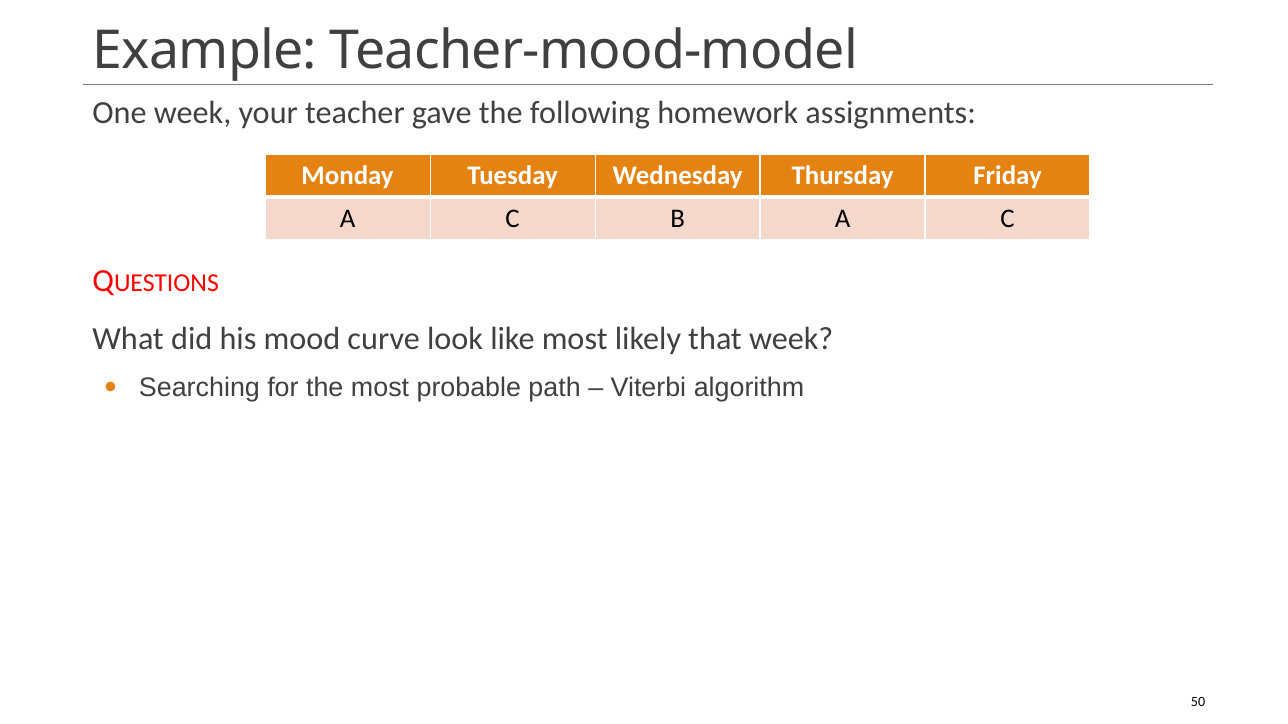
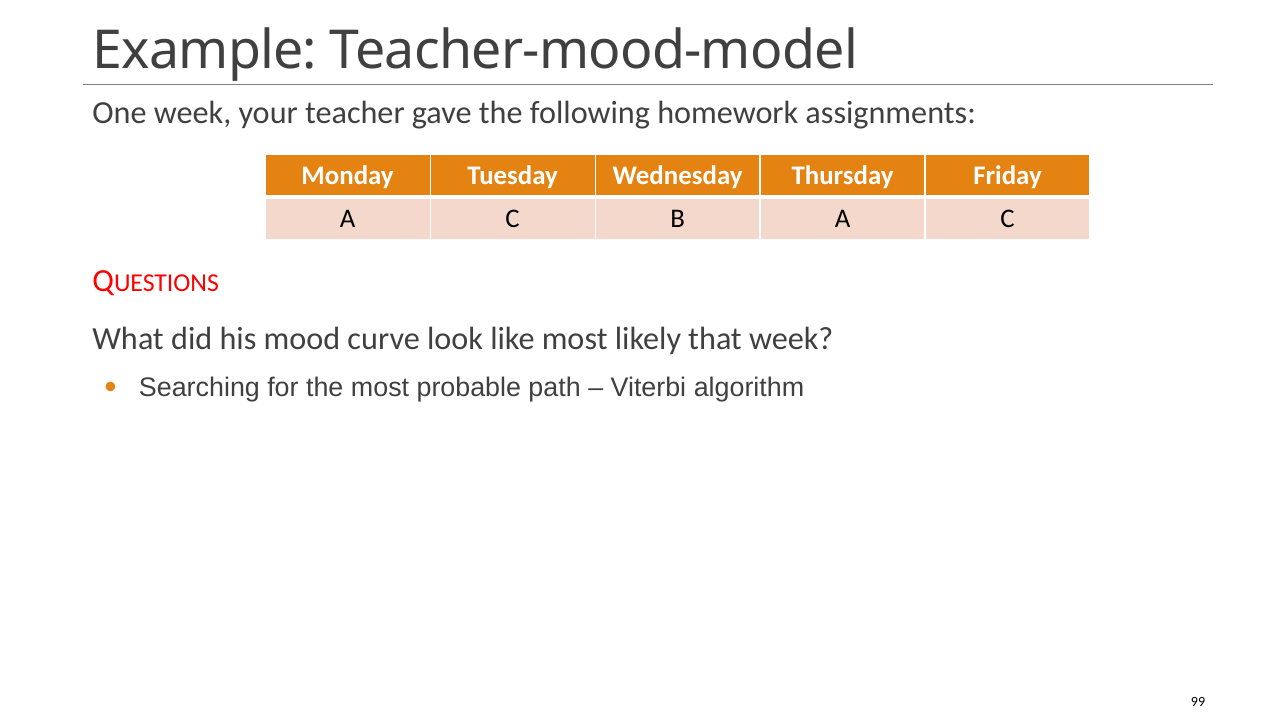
50: 50 -> 99
